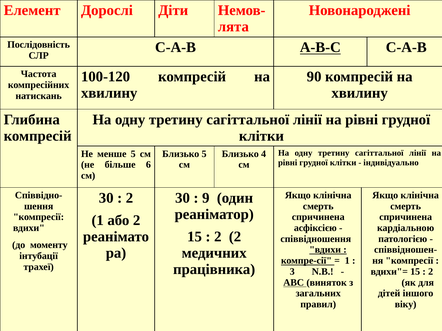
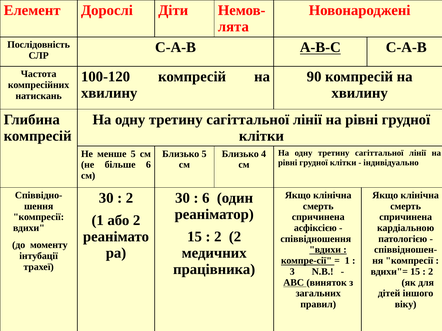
9 at (206, 198): 9 -> 6
